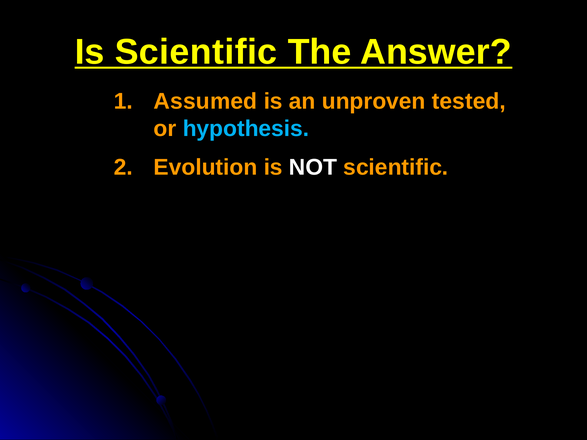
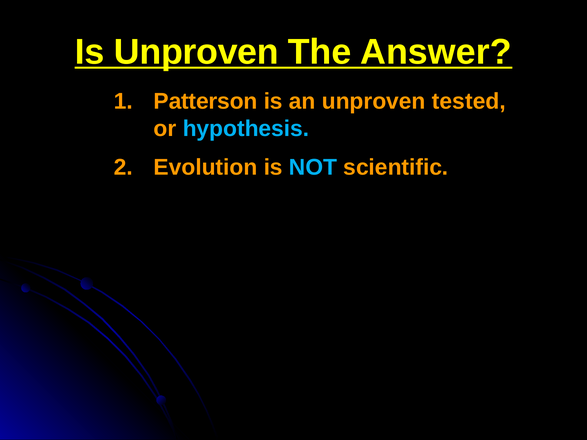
Is Scientific: Scientific -> Unproven
Assumed: Assumed -> Patterson
NOT colour: white -> light blue
